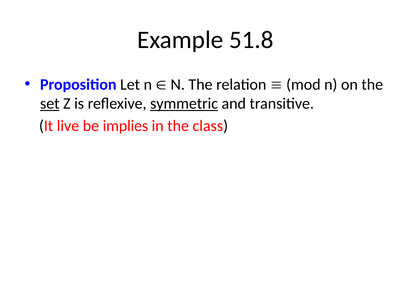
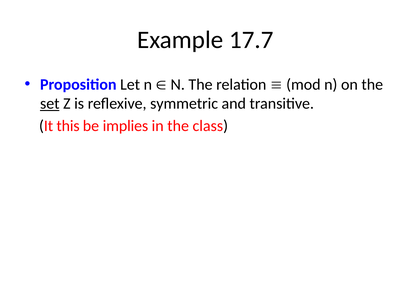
51.8: 51.8 -> 17.7
symmetric underline: present -> none
live: live -> this
